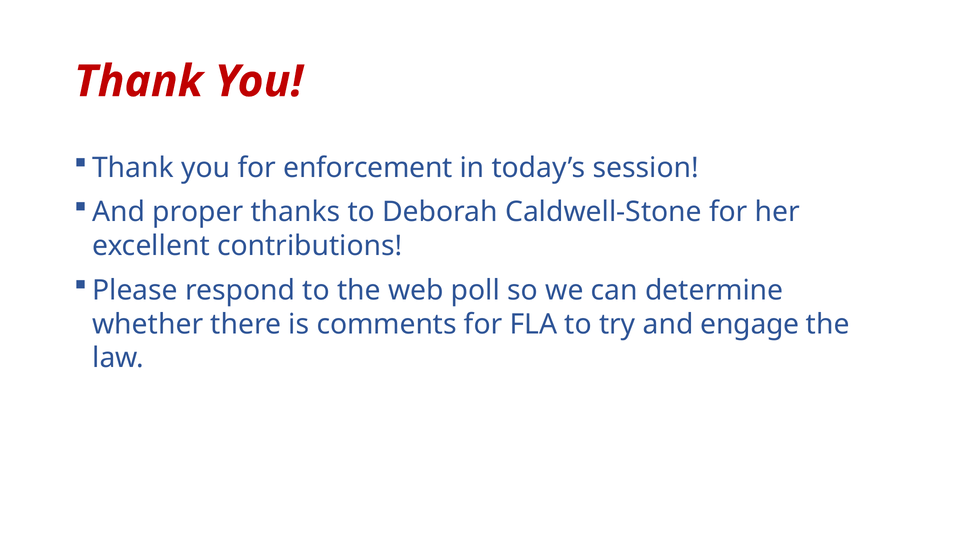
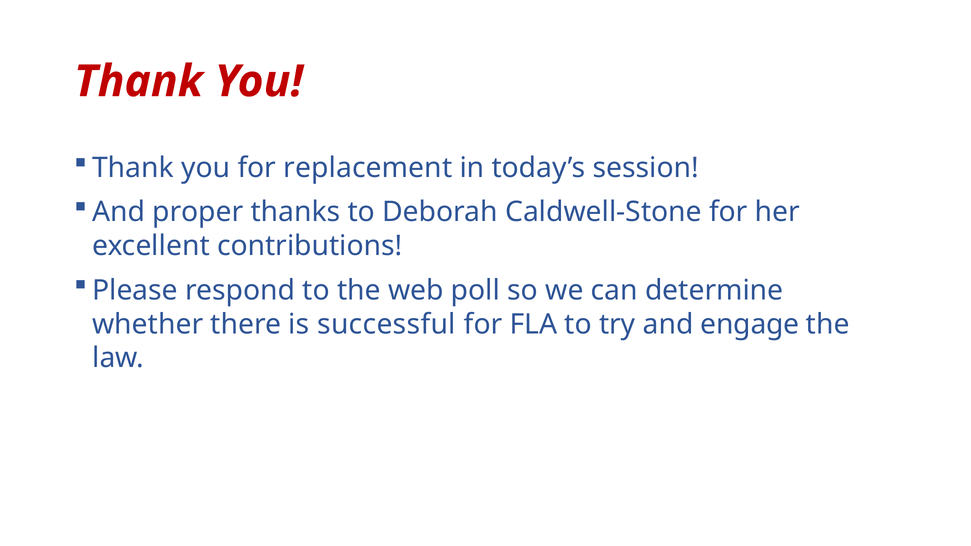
enforcement: enforcement -> replacement
comments: comments -> successful
